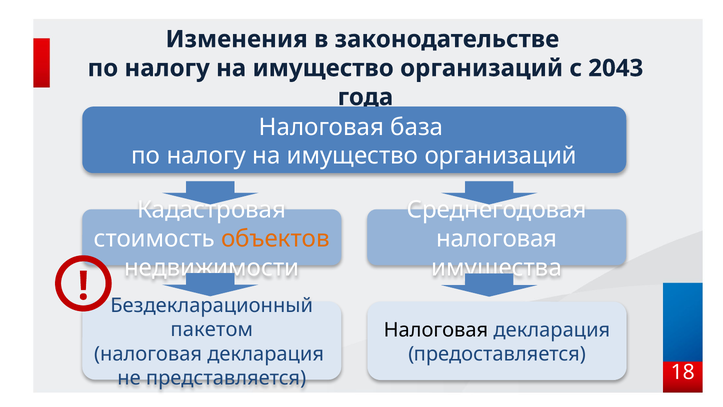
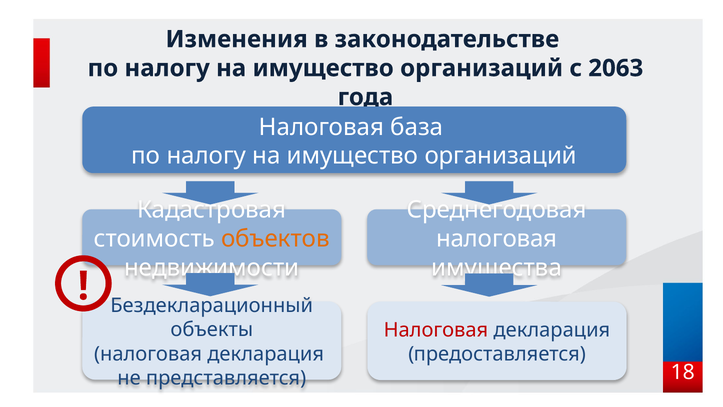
2043: 2043 -> 2063
пакетом: пакетом -> объекты
Налоговая at (436, 330) colour: black -> red
